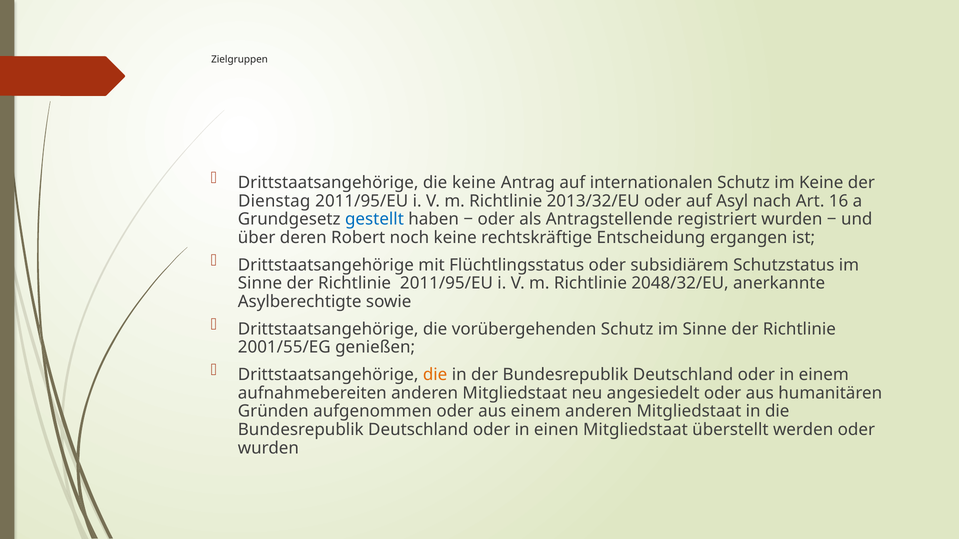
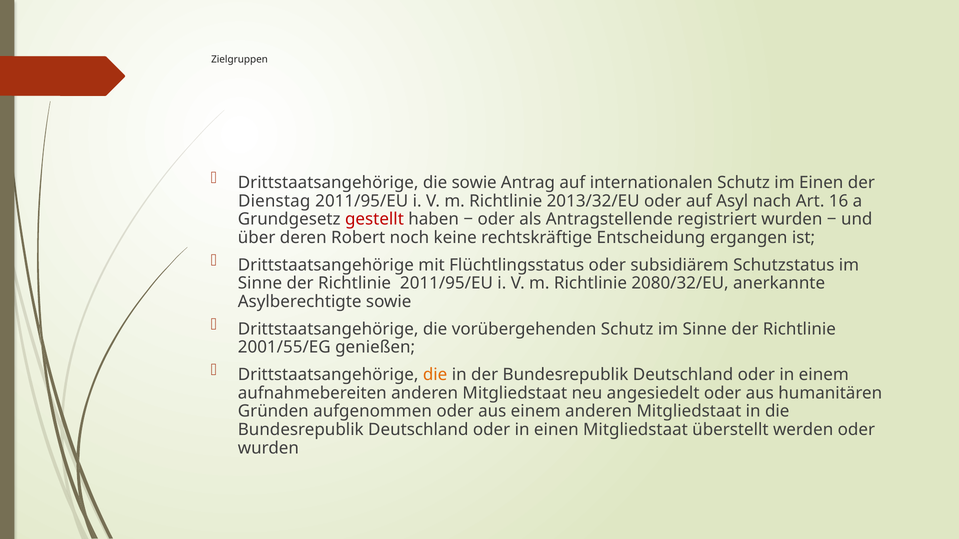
die keine: keine -> sowie
im Keine: Keine -> Einen
gestellt colour: blue -> red
2048/32/EU: 2048/32/EU -> 2080/32/EU
